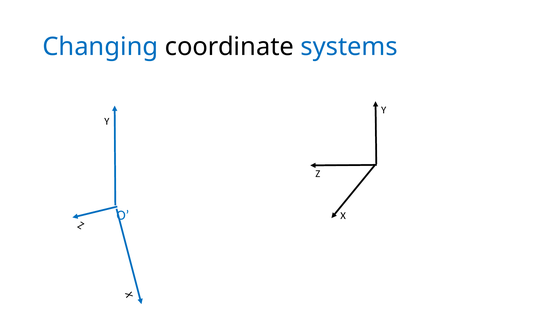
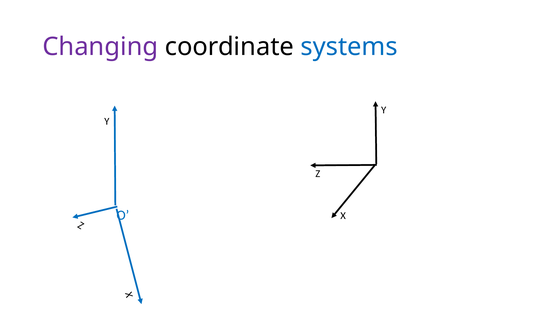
Changing colour: blue -> purple
